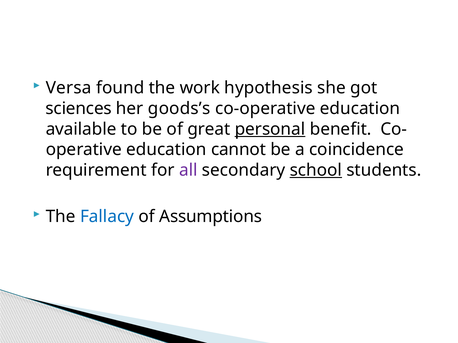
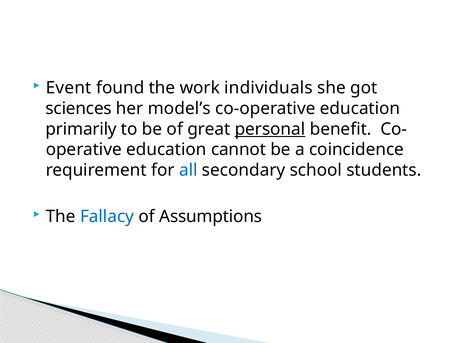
Versa: Versa -> Event
hypothesis: hypothesis -> individuals
goods’s: goods’s -> model’s
available: available -> primarily
all colour: purple -> blue
school underline: present -> none
